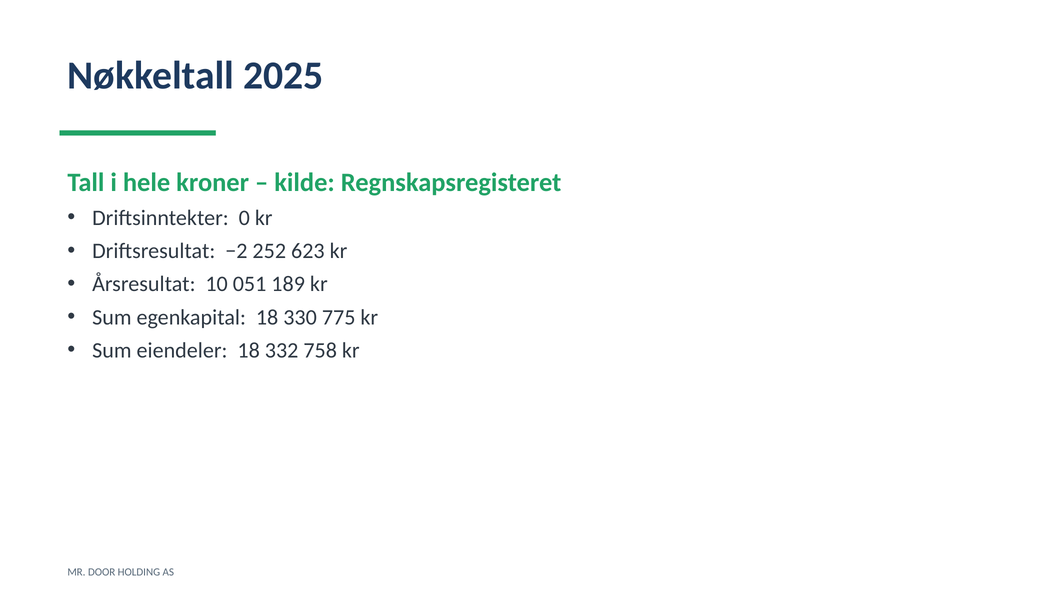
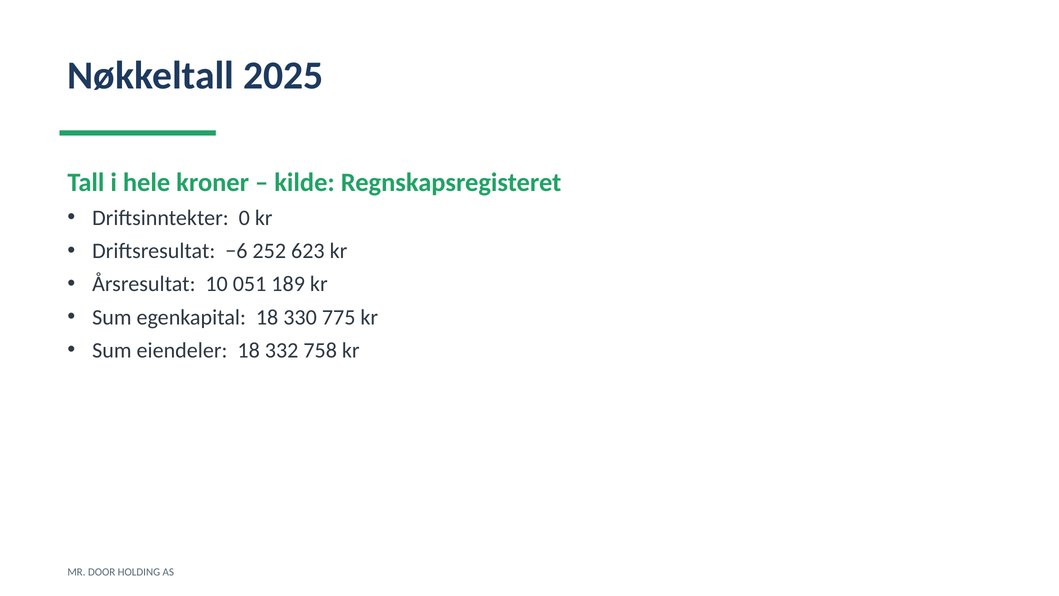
−2: −2 -> −6
